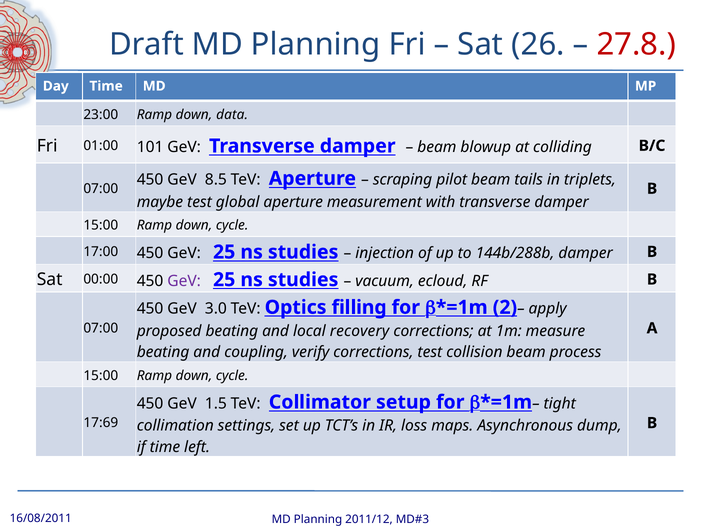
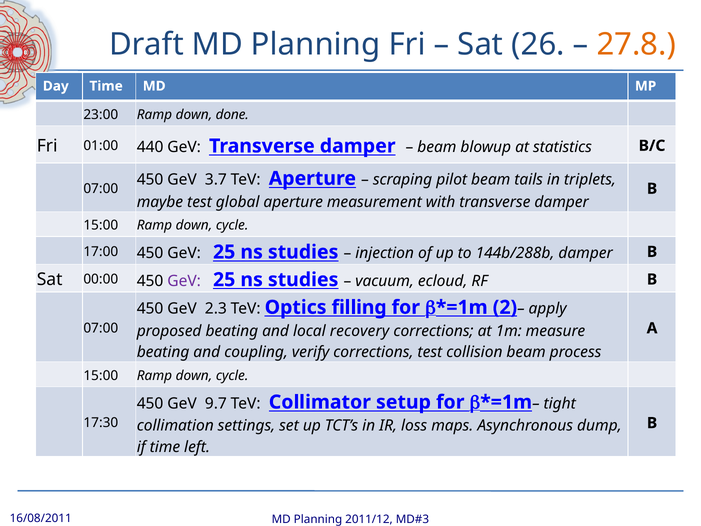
27.8 colour: red -> orange
data: data -> done
101: 101 -> 440
colliding: colliding -> statistics
8.5: 8.5 -> 3.7
3.0: 3.0 -> 2.3
1.5: 1.5 -> 9.7
17:69: 17:69 -> 17:30
